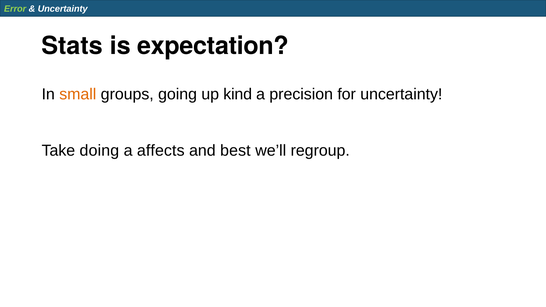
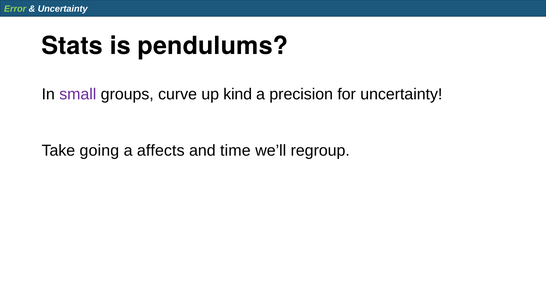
expectation: expectation -> pendulums
small colour: orange -> purple
going: going -> curve
doing: doing -> going
best: best -> time
